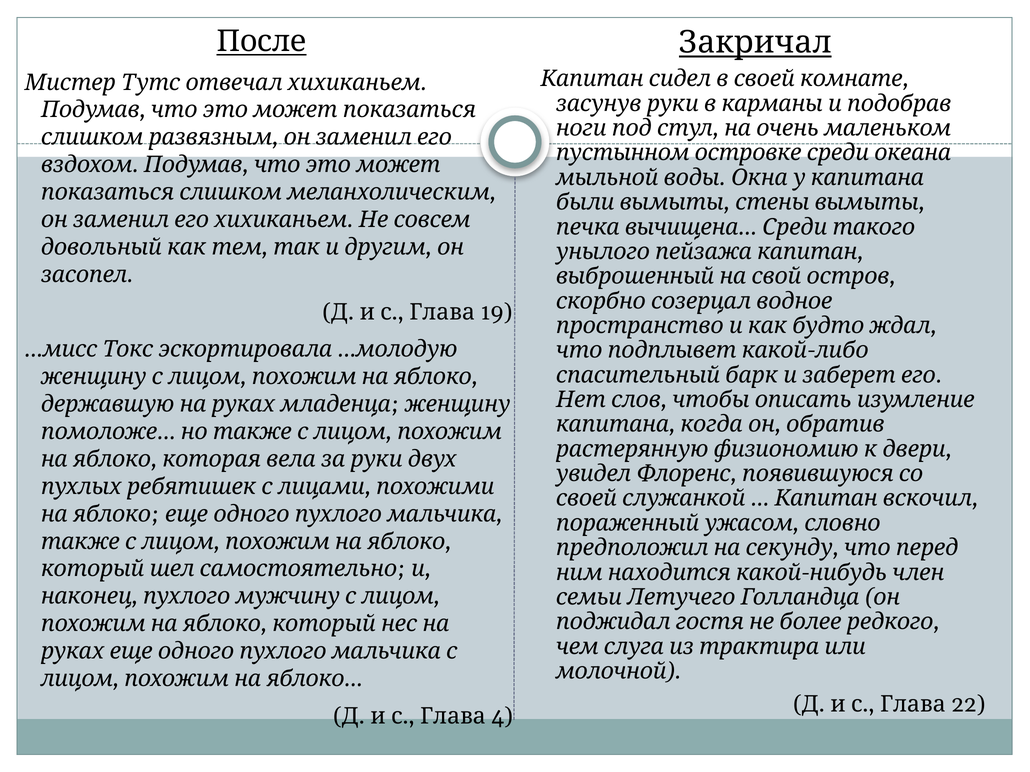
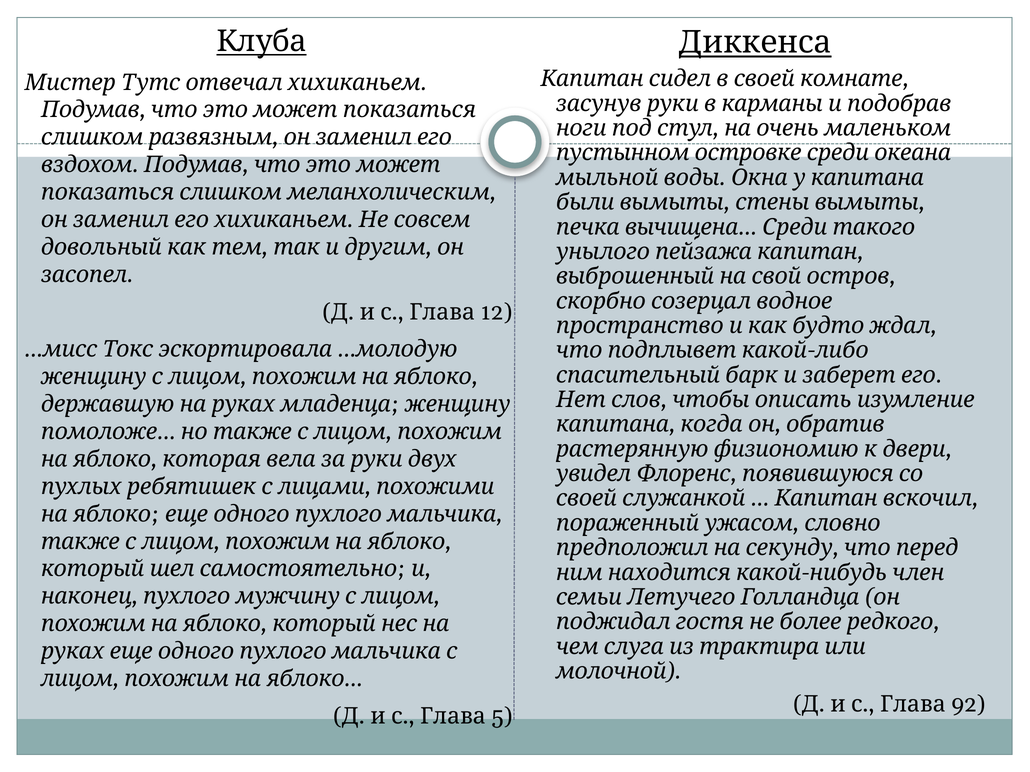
После: После -> Клуба
Закричал: Закричал -> Диккенса
19: 19 -> 12
22: 22 -> 92
4: 4 -> 5
